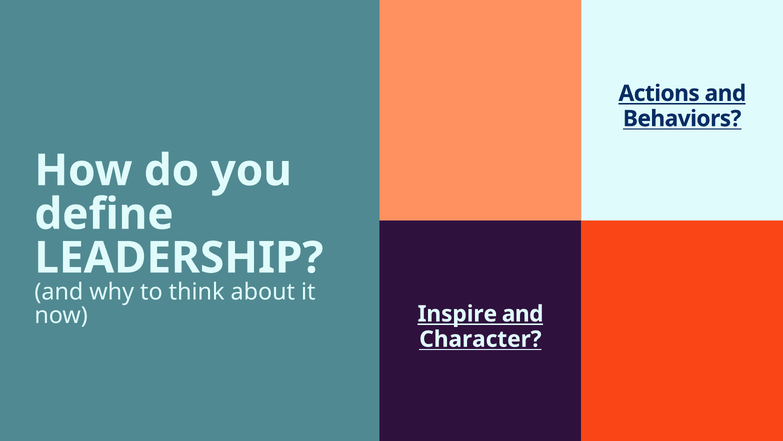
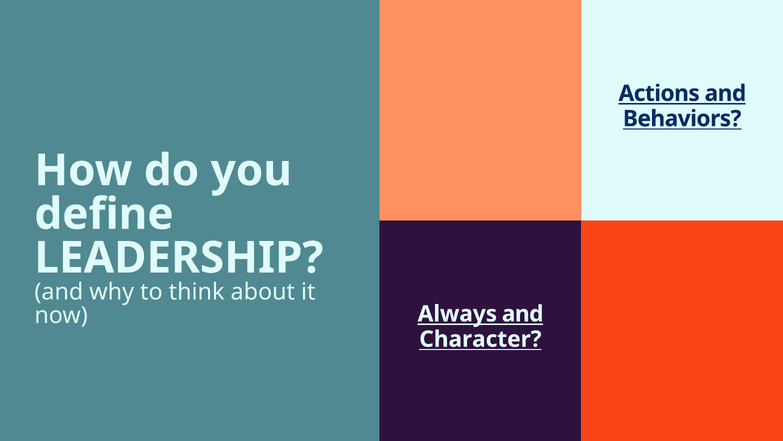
Inspire: Inspire -> Always
